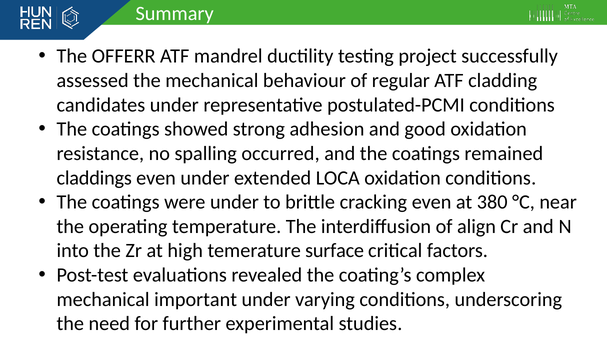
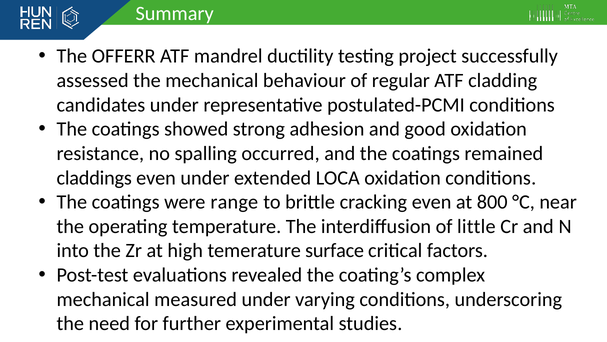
were under: under -> range
380: 380 -> 800
align: align -> little
important: important -> measured
